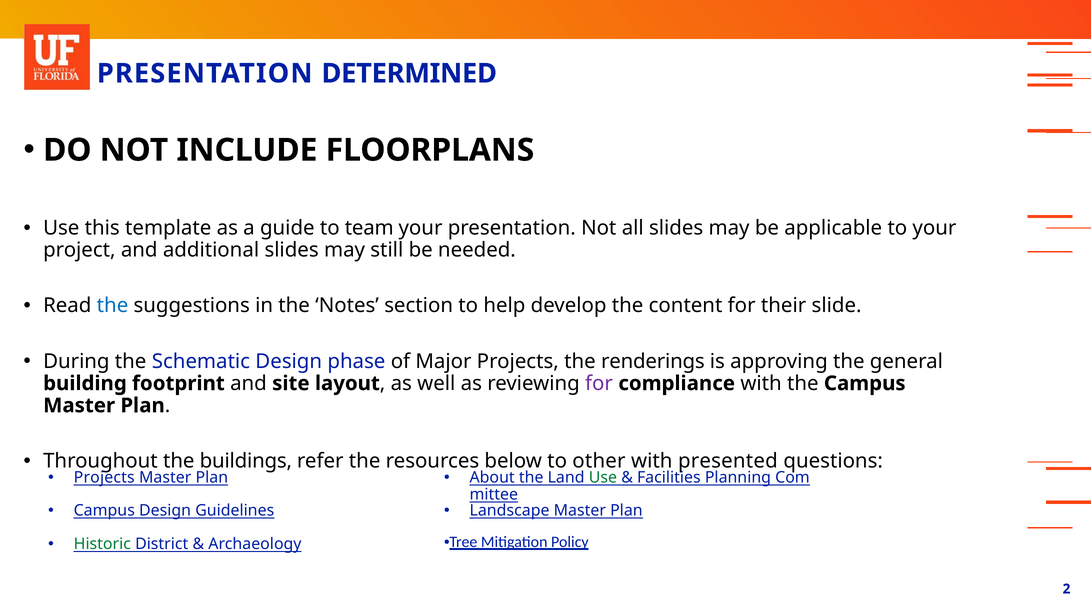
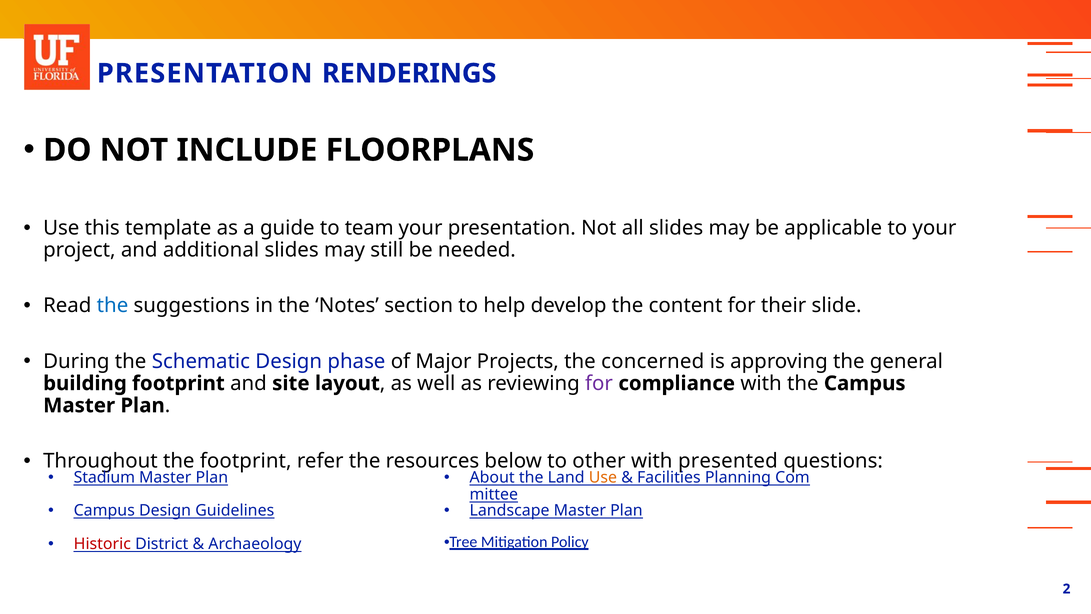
DETERMINED: DETERMINED -> RENDERINGS
renderings: renderings -> concerned
the buildings: buildings -> footprint
Projects at (104, 477): Projects -> Stadium
Use at (603, 477) colour: green -> orange
Historic colour: green -> red
